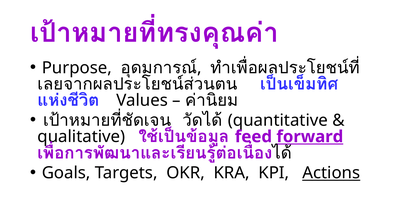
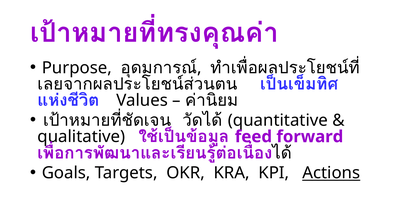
forward underline: present -> none
